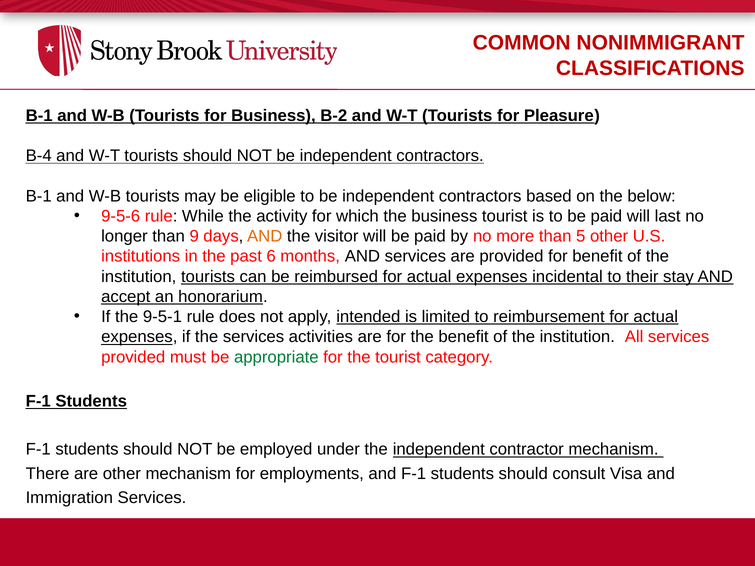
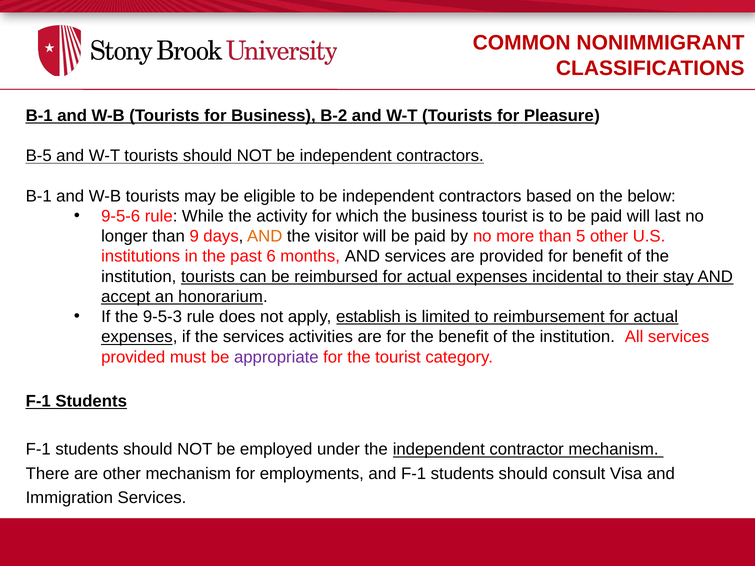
B-4: B-4 -> B-5
9-5-1: 9-5-1 -> 9-5-3
intended: intended -> establish
appropriate colour: green -> purple
